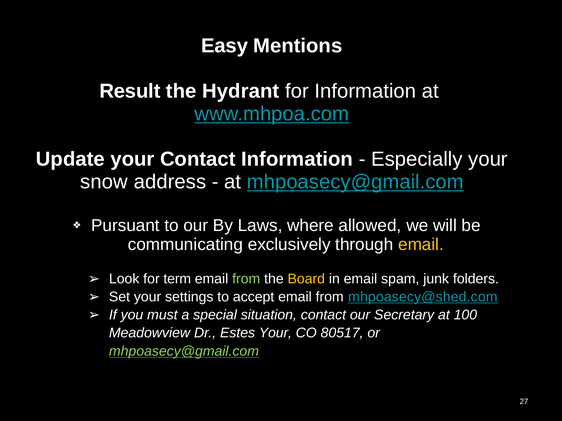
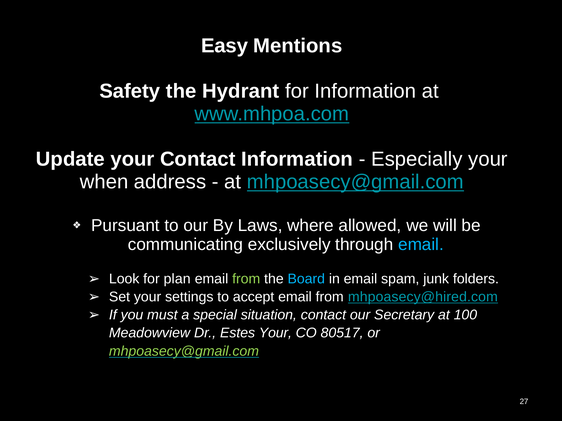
Result: Result -> Safety
snow: snow -> when
email at (421, 245) colour: yellow -> light blue
term: term -> plan
Board colour: yellow -> light blue
mhpoasecy@shed.com: mhpoasecy@shed.com -> mhpoasecy@hired.com
